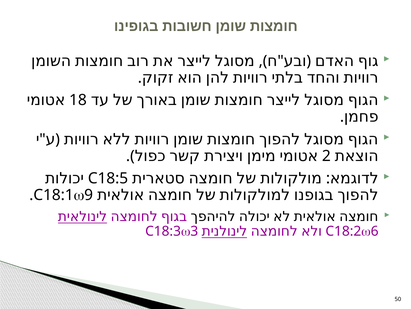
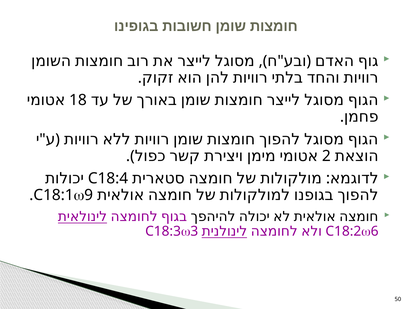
C18:5: C18:5 -> C18:4
